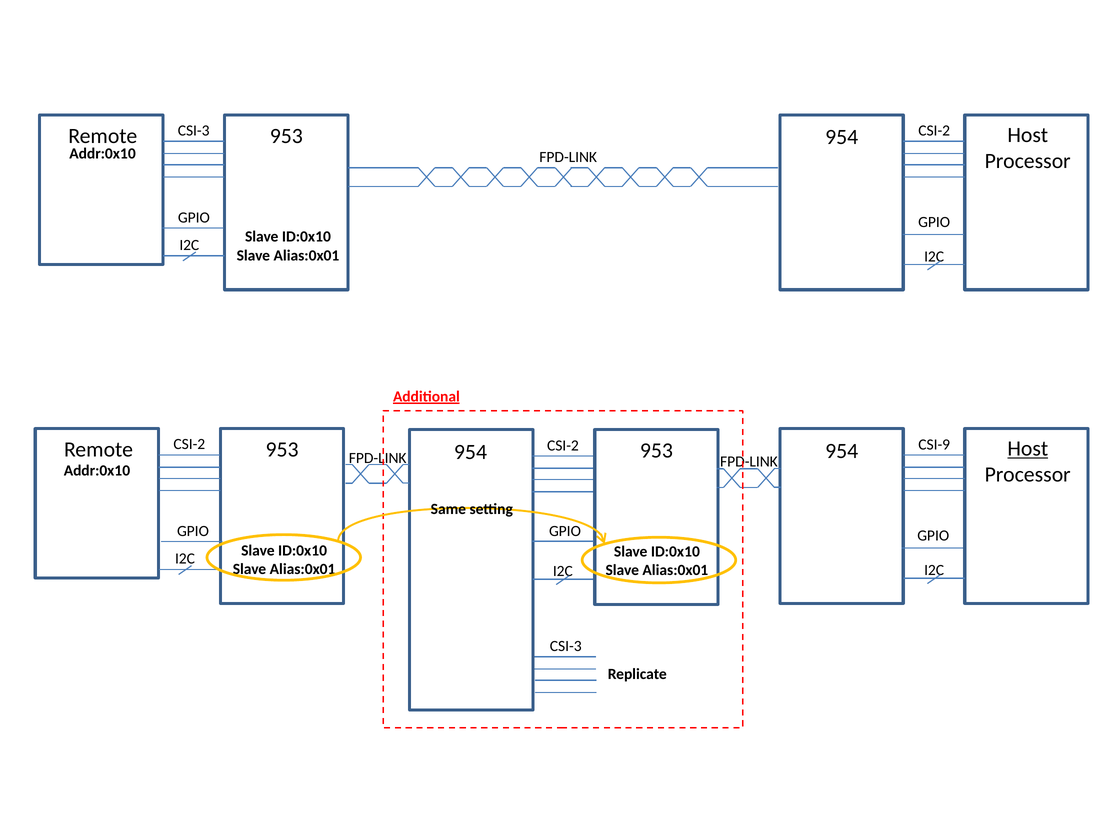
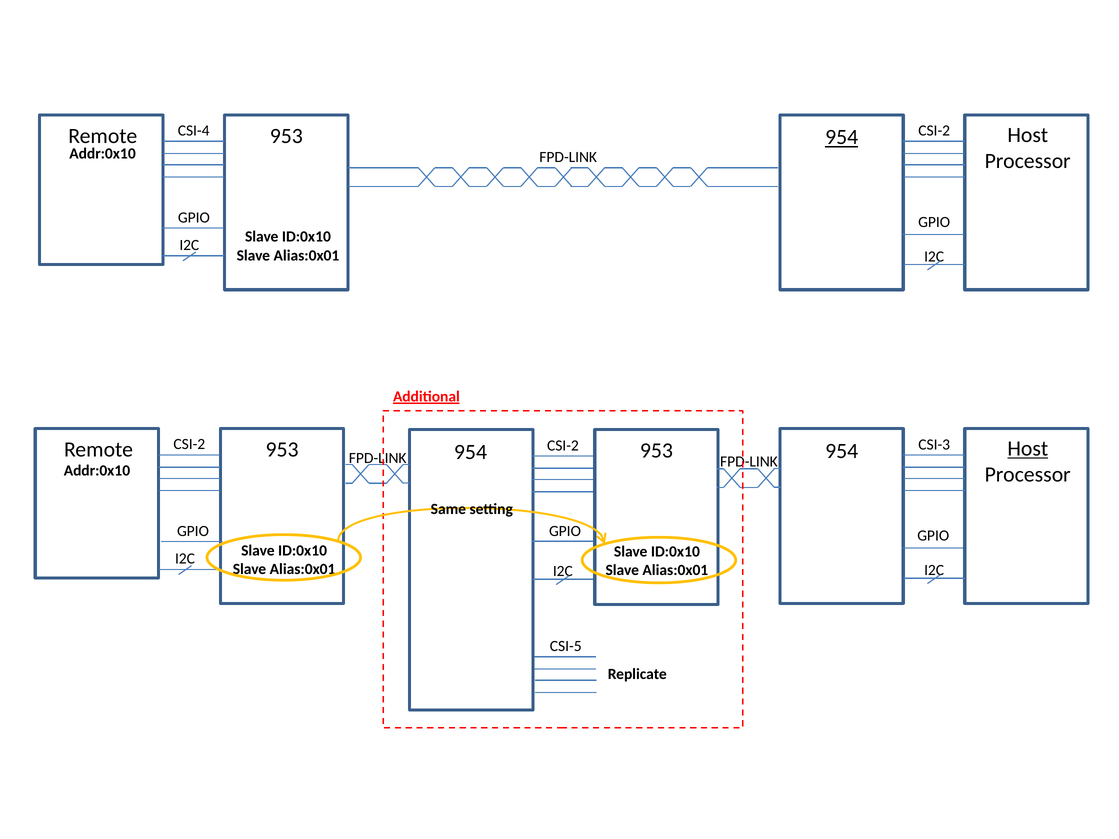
CSI-3 at (194, 130): CSI-3 -> CSI-4
954 at (842, 137) underline: none -> present
CSI-9: CSI-9 -> CSI-3
CSI-3 at (566, 646): CSI-3 -> CSI-5
